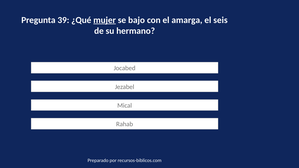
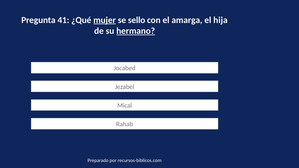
39: 39 -> 41
bajo: bajo -> sello
seis: seis -> hija
hermano underline: none -> present
